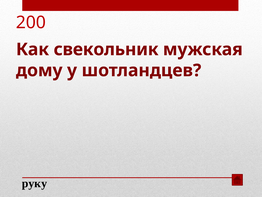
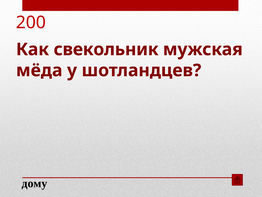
дому: дому -> мёда
руку: руку -> дому
